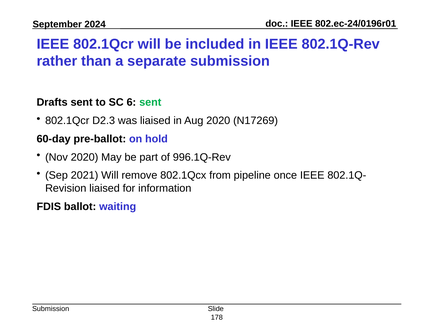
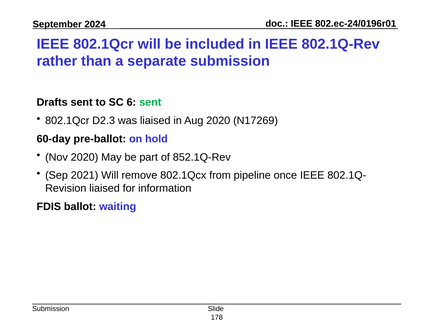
996.1Q-Rev: 996.1Q-Rev -> 852.1Q-Rev
